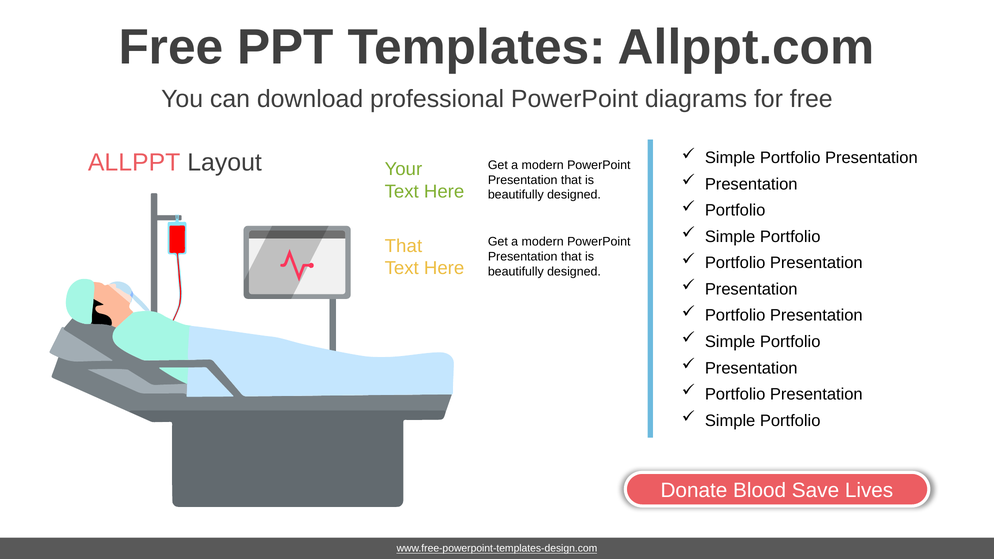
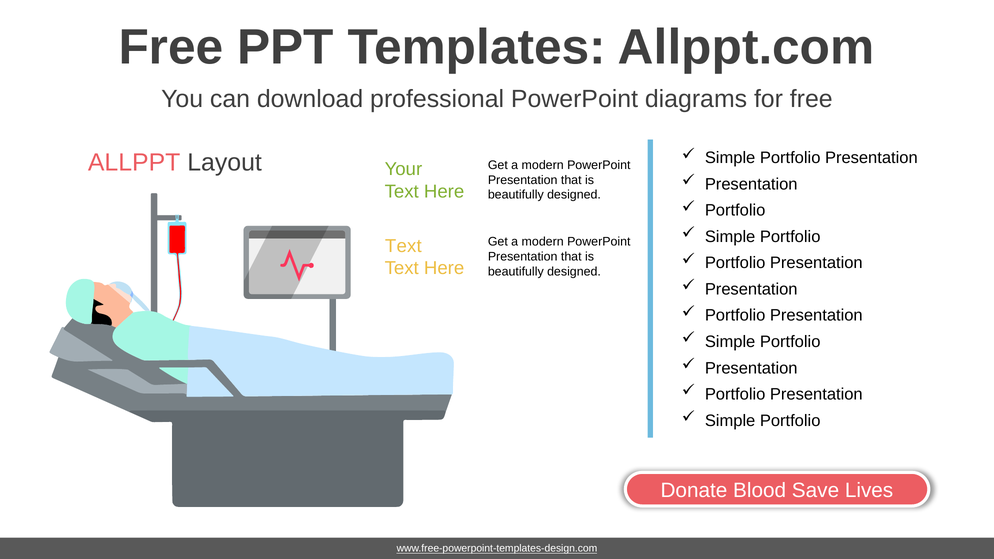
That at (403, 246): That -> Text
